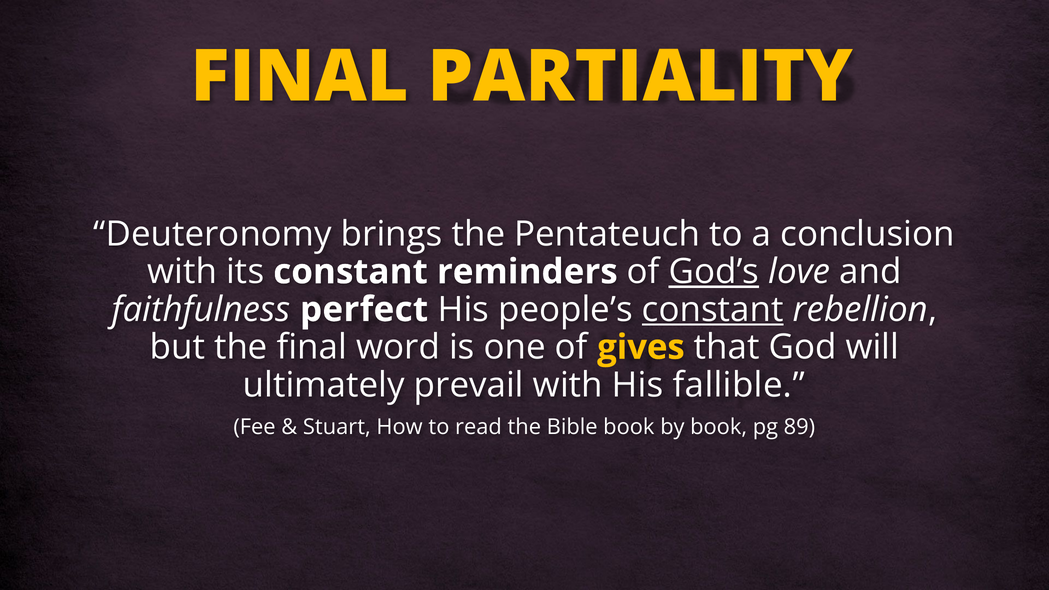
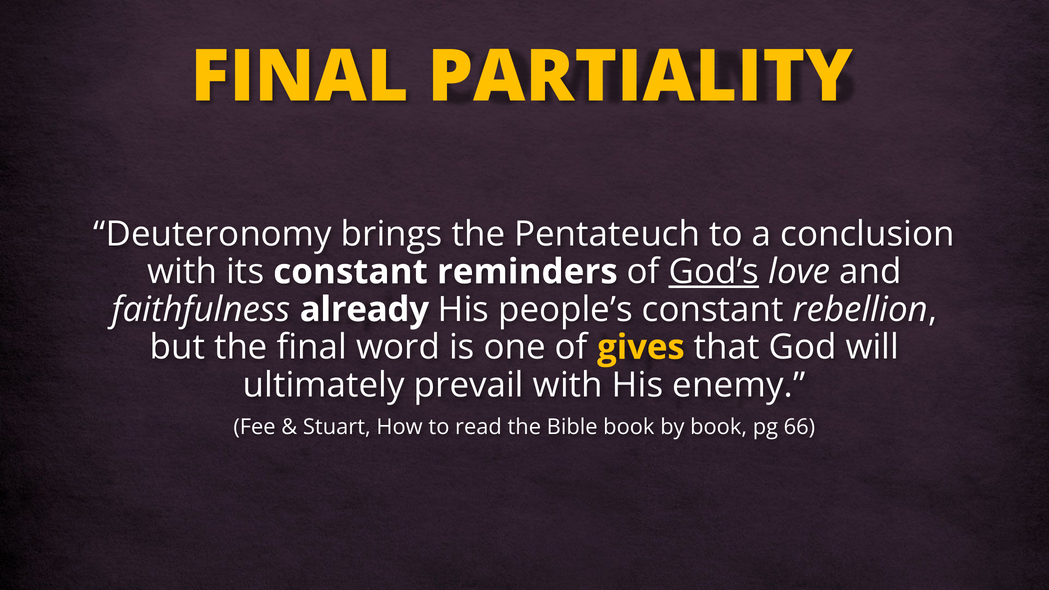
perfect: perfect -> already
constant at (713, 310) underline: present -> none
fallible: fallible -> enemy
89: 89 -> 66
